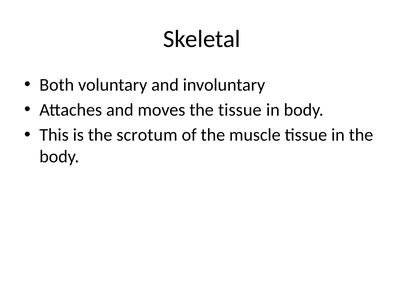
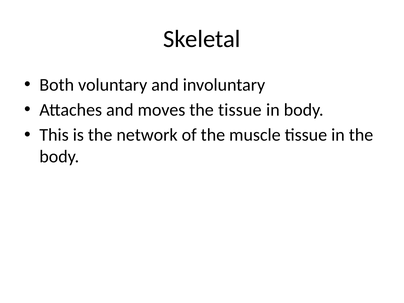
scrotum: scrotum -> network
